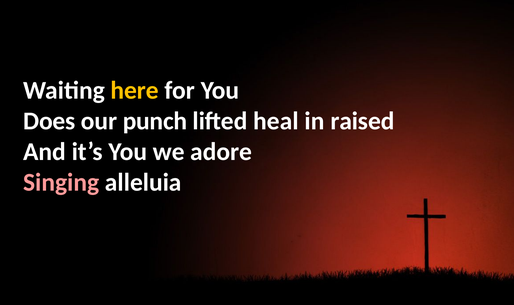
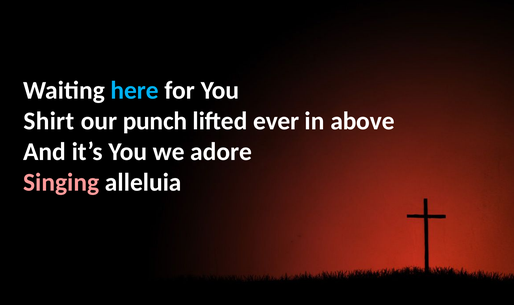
here colour: yellow -> light blue
Does: Does -> Shirt
heal: heal -> ever
raised: raised -> above
